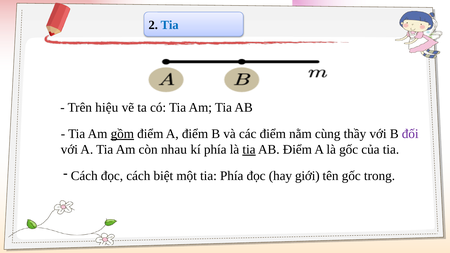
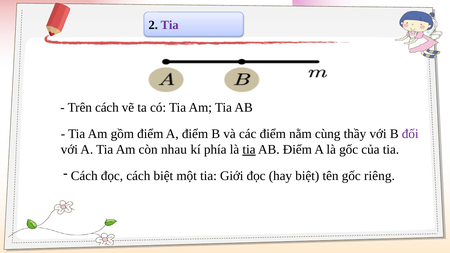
Tia at (170, 25) colour: blue -> purple
Trên hiệu: hiệu -> cách
gồm underline: present -> none
tia Phía: Phía -> Giới
hay giới: giới -> biệt
trong: trong -> riêng
